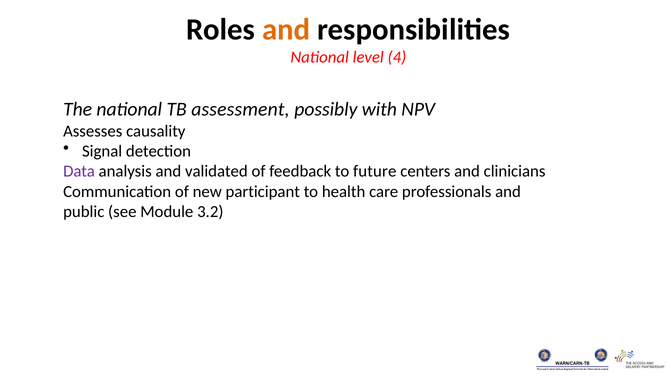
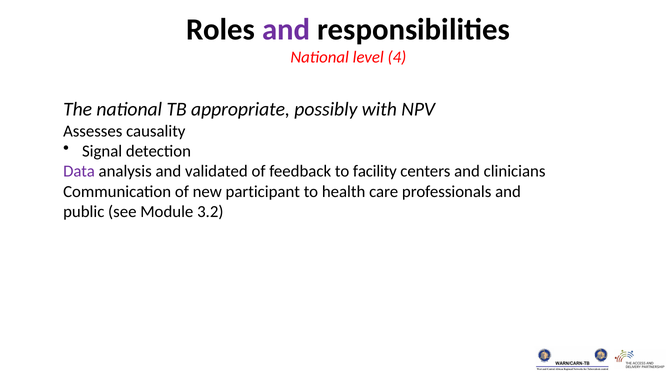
and at (286, 30) colour: orange -> purple
assessment: assessment -> appropriate
future: future -> facility
